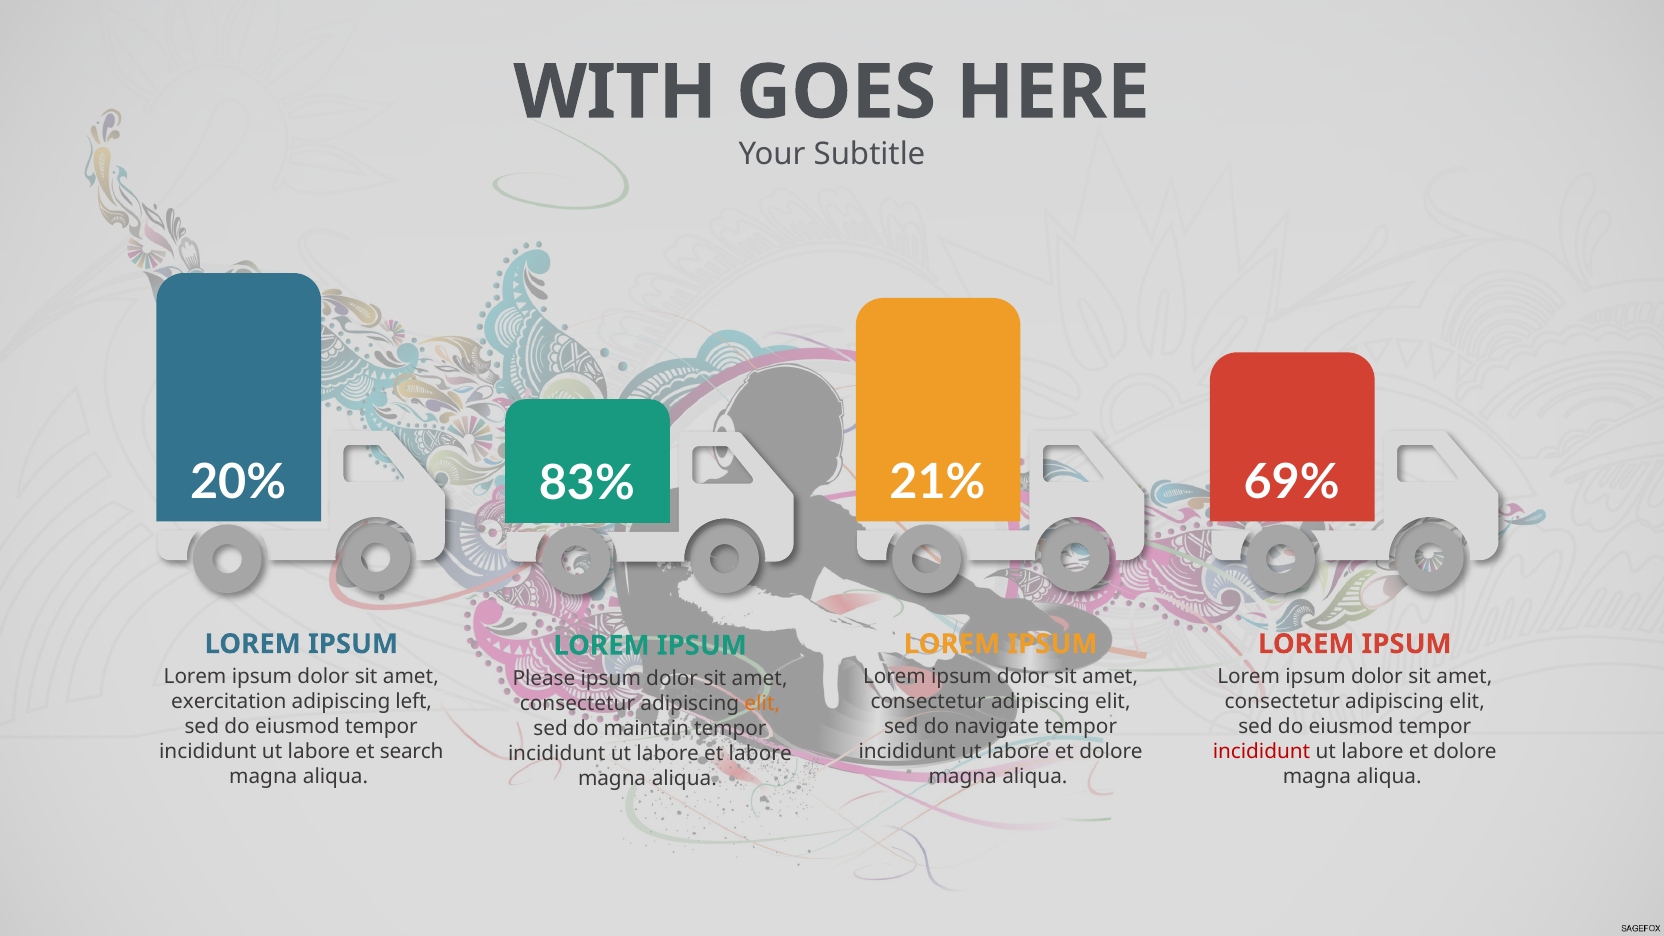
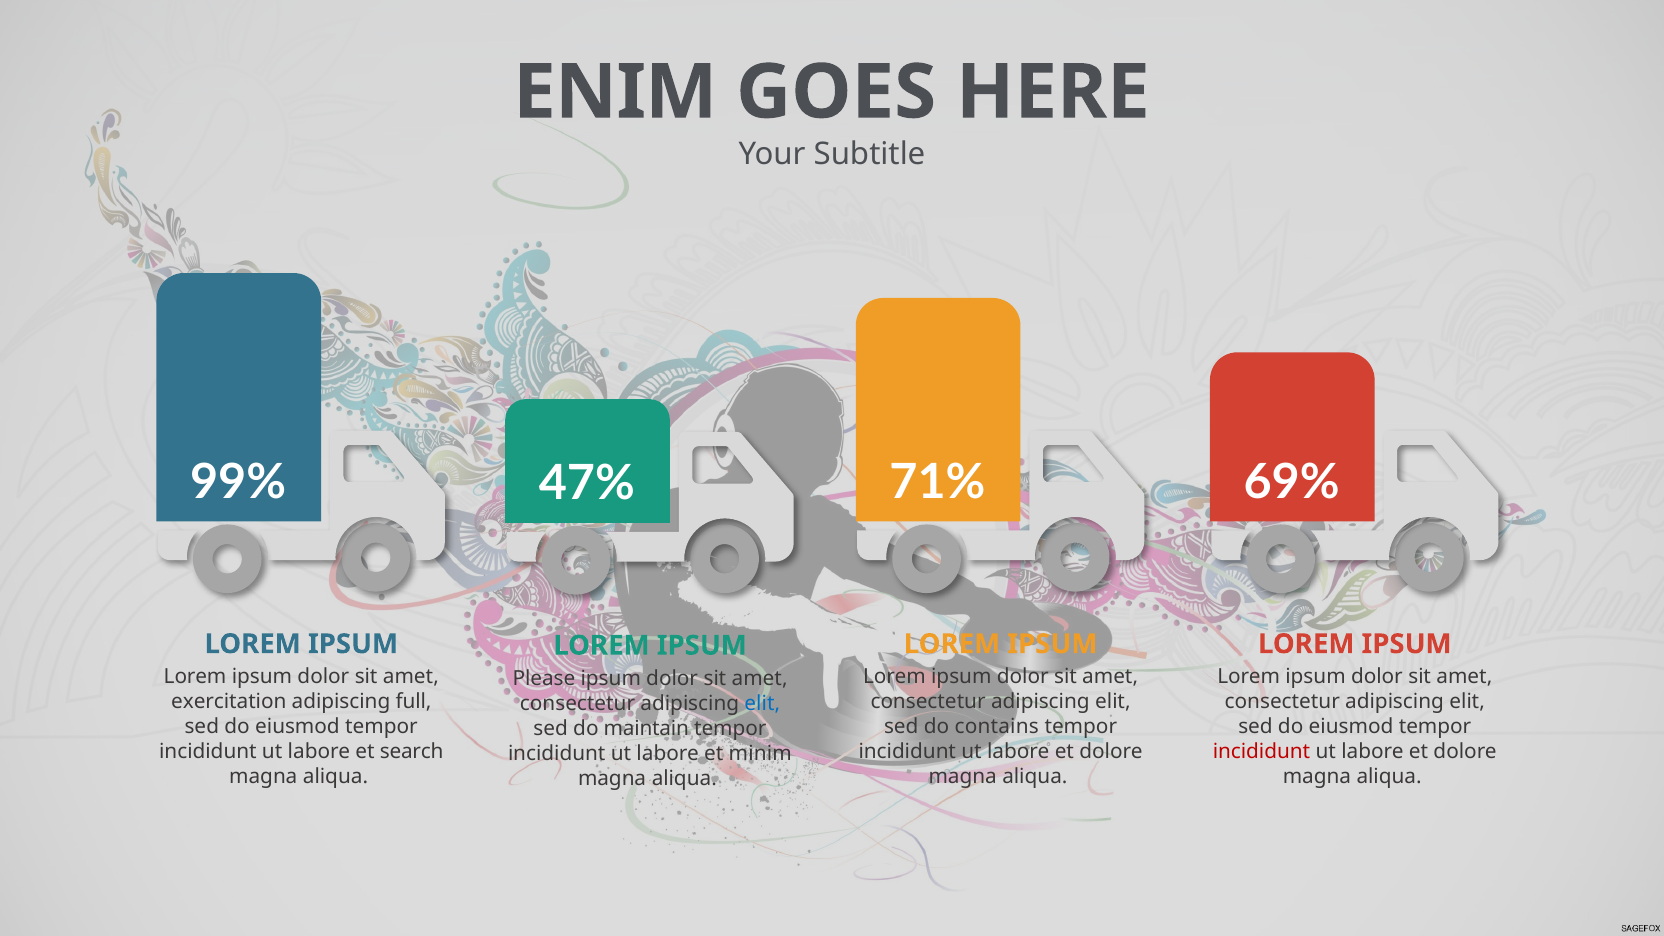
WITH: WITH -> ENIM
20%: 20% -> 99%
21%: 21% -> 71%
83%: 83% -> 47%
left: left -> full
elit at (762, 703) colour: orange -> blue
navigate: navigate -> contains
et labore: labore -> minim
